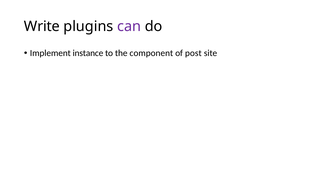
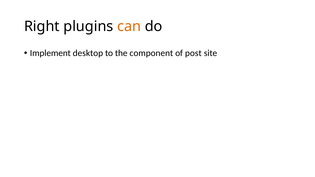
Write: Write -> Right
can colour: purple -> orange
instance: instance -> desktop
